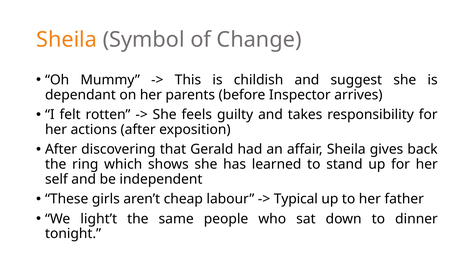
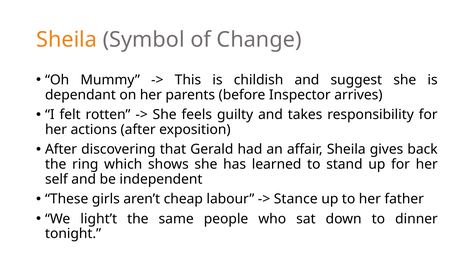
Typical: Typical -> Stance
